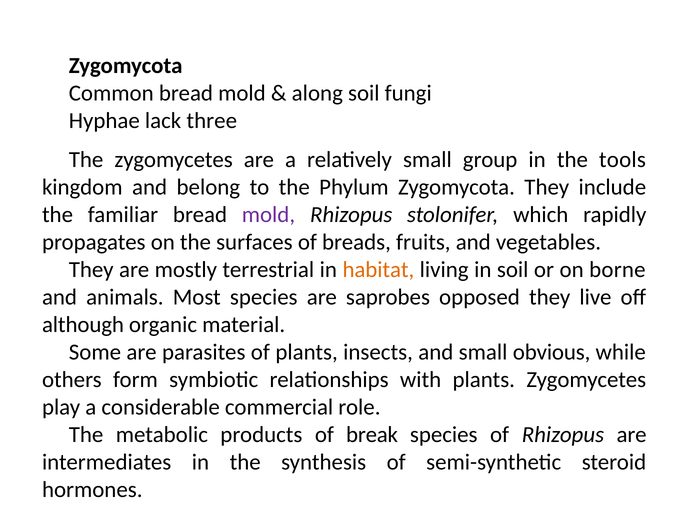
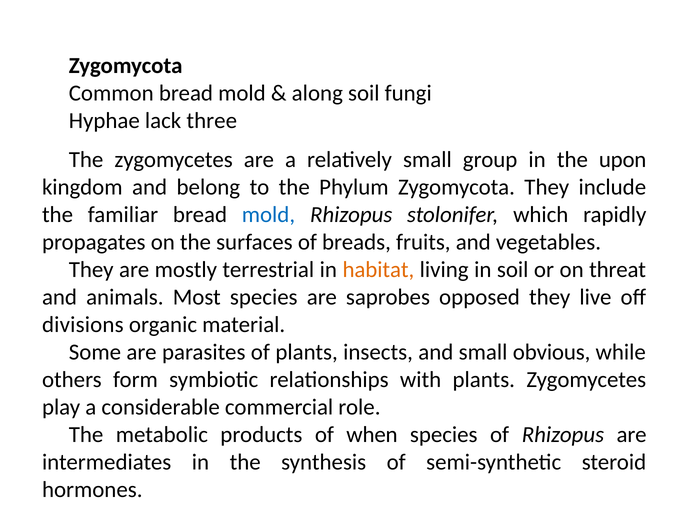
tools: tools -> upon
mold at (268, 214) colour: purple -> blue
borne: borne -> threat
although: although -> divisions
break: break -> when
